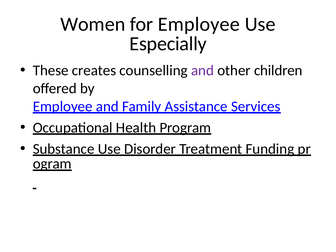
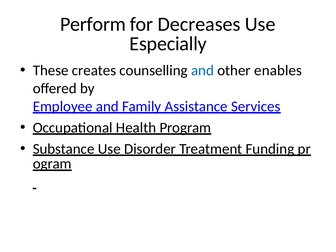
Women: Women -> Perform
for Employee: Employee -> Decreases
and at (202, 70) colour: purple -> blue
children: children -> enables
